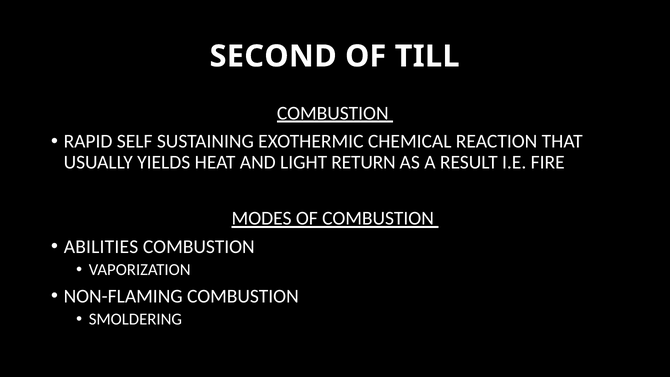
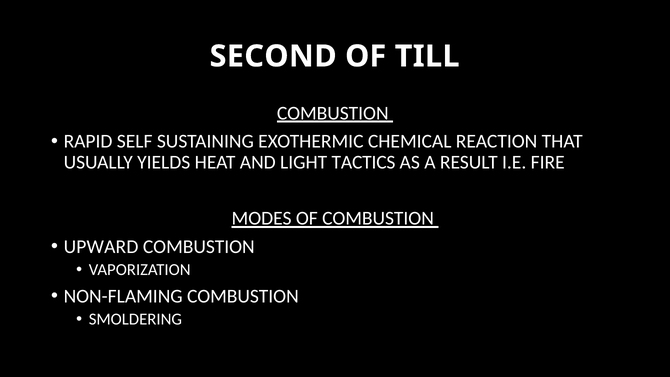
RETURN: RETURN -> TACTICS
ABILITIES: ABILITIES -> UPWARD
